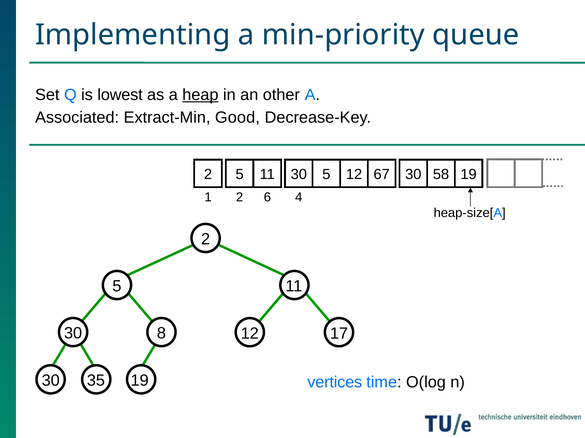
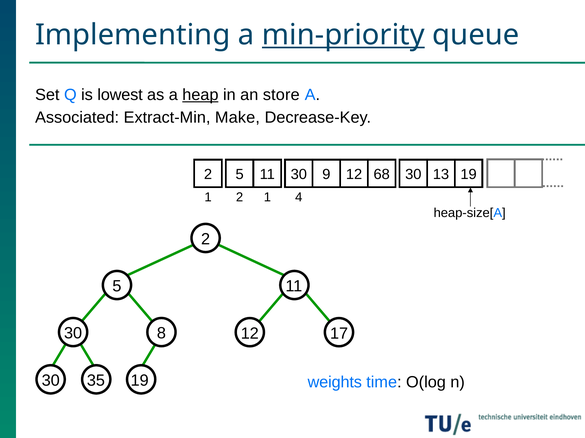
min-priority underline: none -> present
other: other -> store
Good: Good -> Make
30 5: 5 -> 9
67: 67 -> 68
58: 58 -> 13
2 6: 6 -> 1
vertices: vertices -> weights
